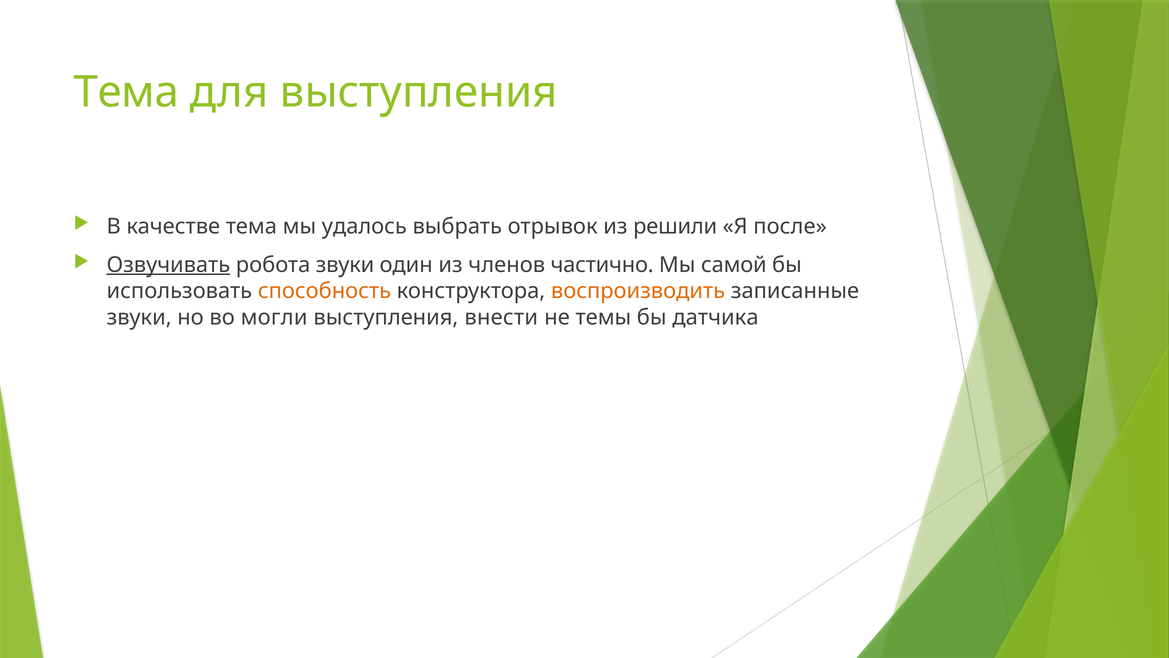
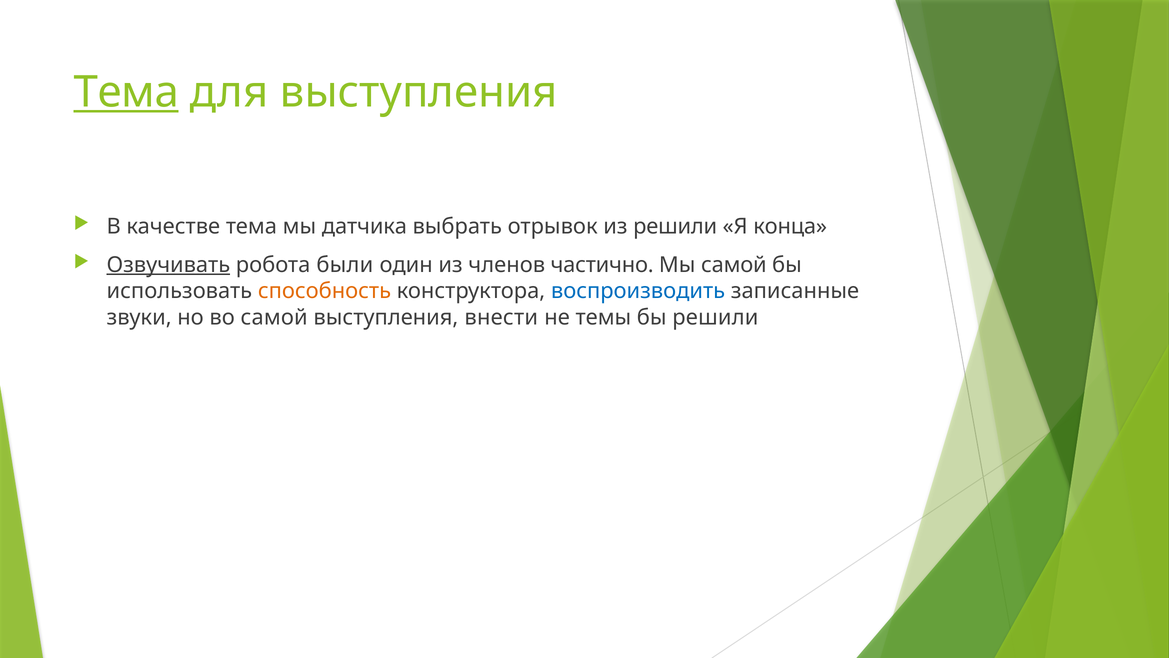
Тема at (126, 92) underline: none -> present
удалось: удалось -> датчика
после: после -> конца
робота звуки: звуки -> были
воспроизводить colour: orange -> blue
во могли: могли -> самой
бы датчика: датчика -> решили
